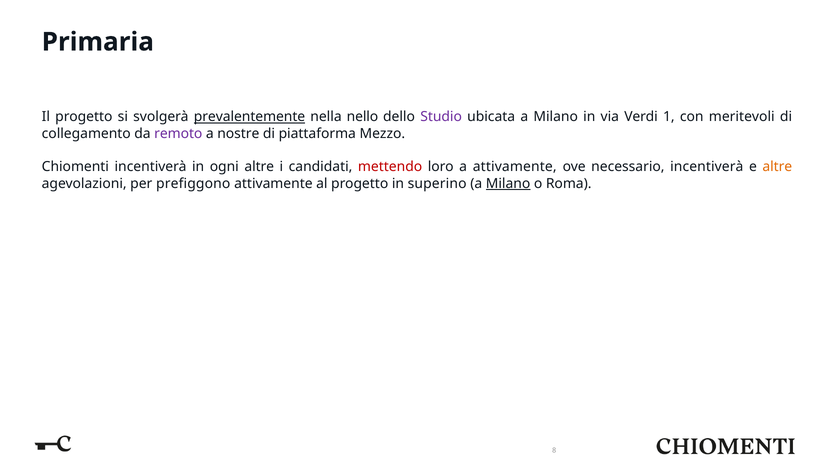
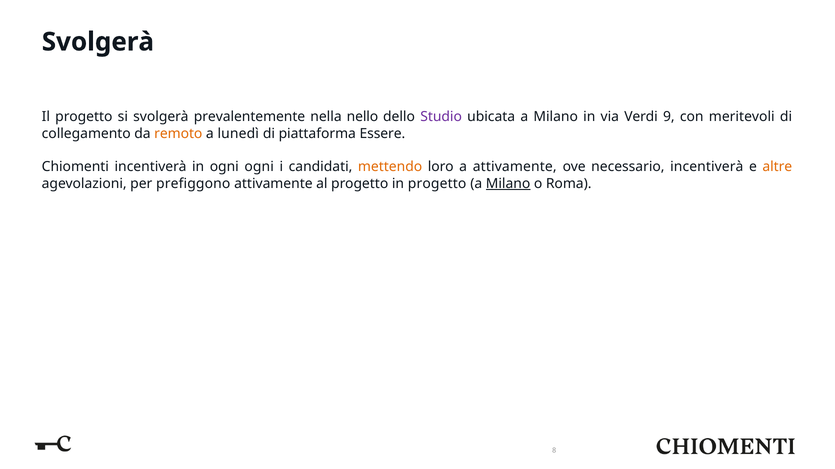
Primaria at (98, 42): Primaria -> Svolgerà
prevalentemente underline: present -> none
1: 1 -> 9
remoto colour: purple -> orange
nostre: nostre -> lunedì
Mezzo: Mezzo -> Essere
ogni altre: altre -> ogni
mettendo colour: red -> orange
in superino: superino -> progetto
